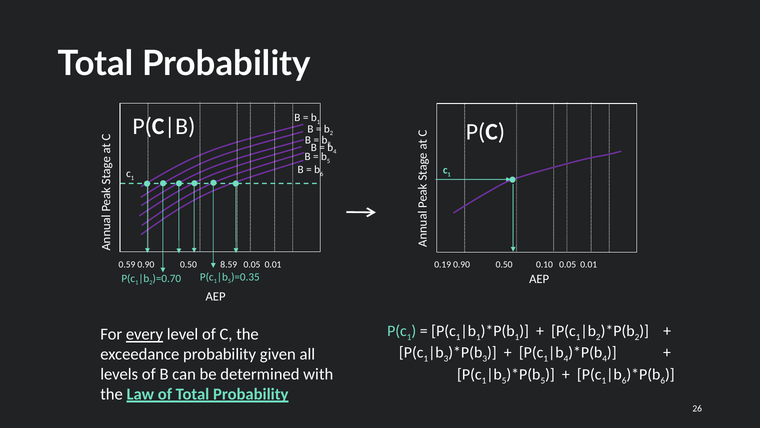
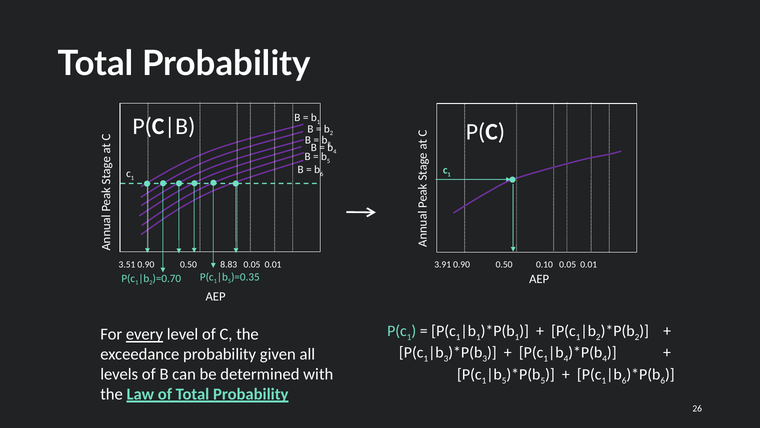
0.59: 0.59 -> 3.51
8.59: 8.59 -> 8.83
0.19: 0.19 -> 3.91
